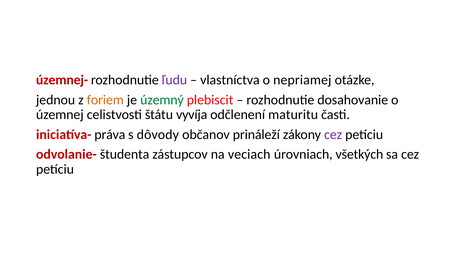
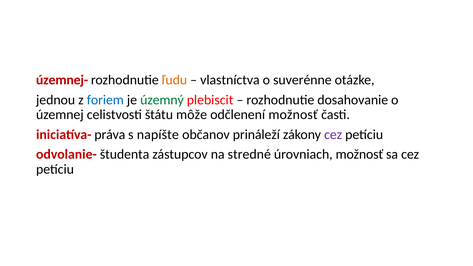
ľudu colour: purple -> orange
nepriamej: nepriamej -> suverénne
foriem colour: orange -> blue
vyvíja: vyvíja -> môže
odčlenení maturitu: maturitu -> možnosť
dôvody: dôvody -> napíšte
veciach: veciach -> stredné
úrovniach všetkých: všetkých -> možnosť
